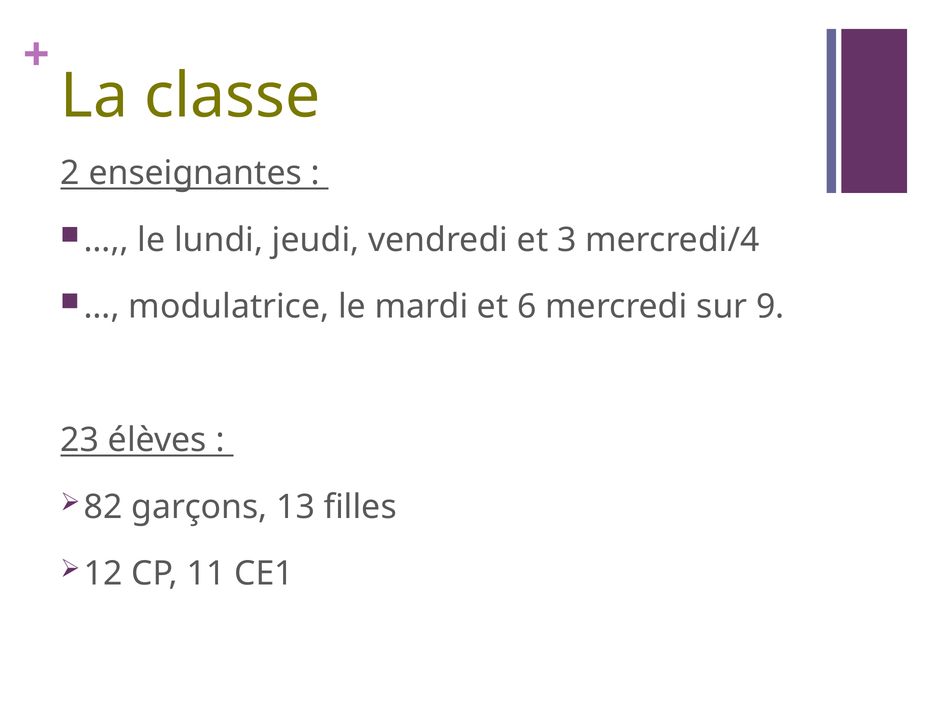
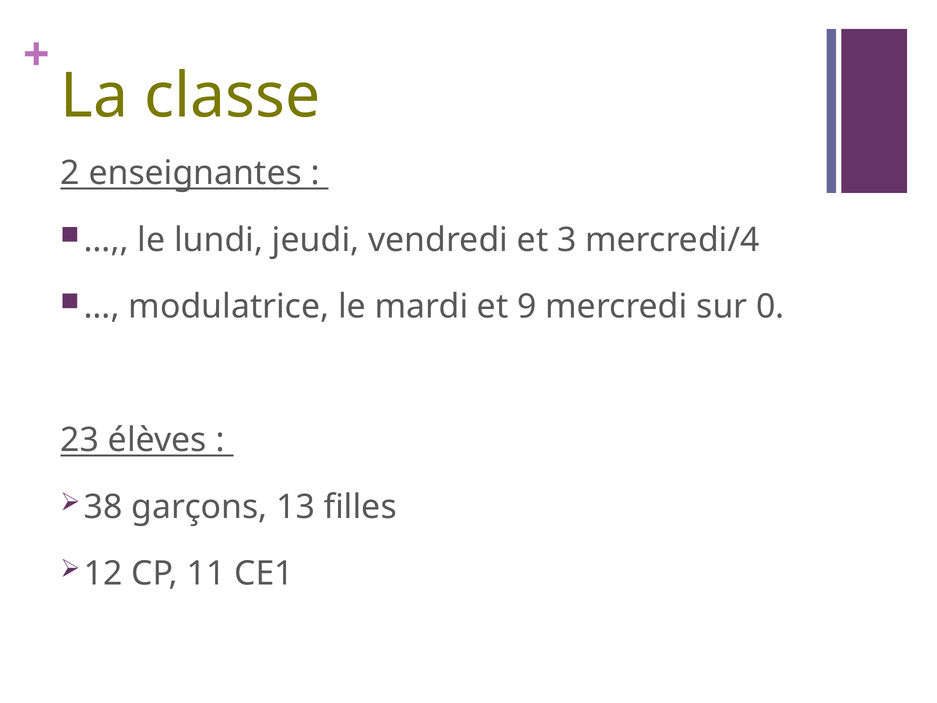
6: 6 -> 9
9: 9 -> 0
82: 82 -> 38
